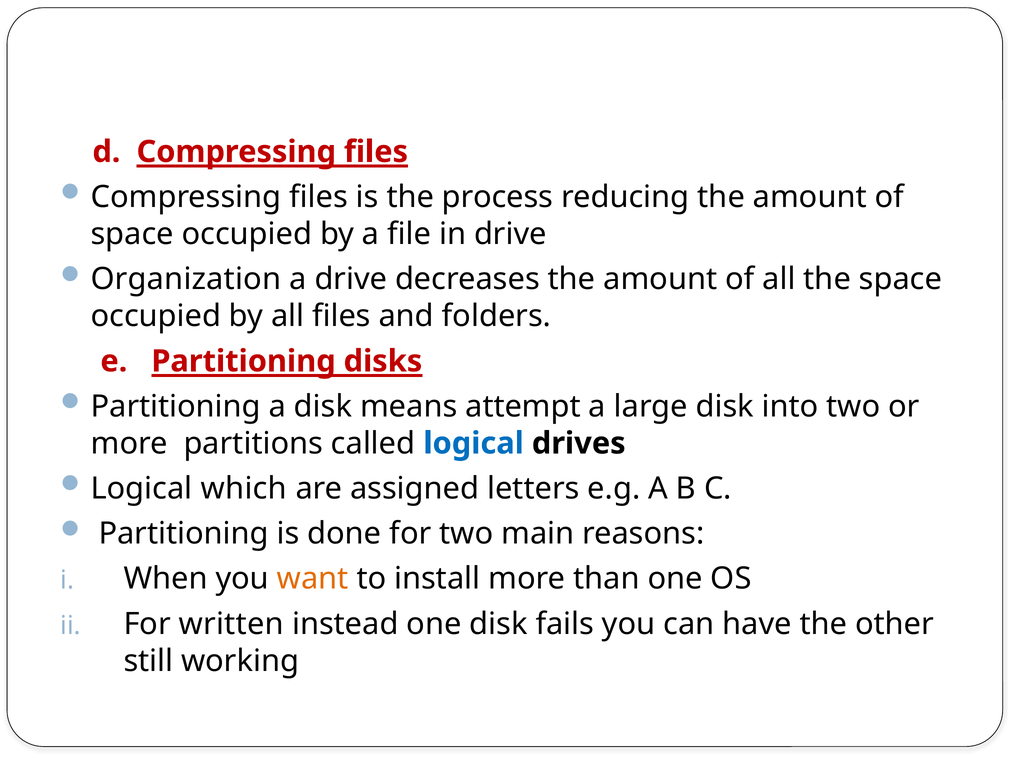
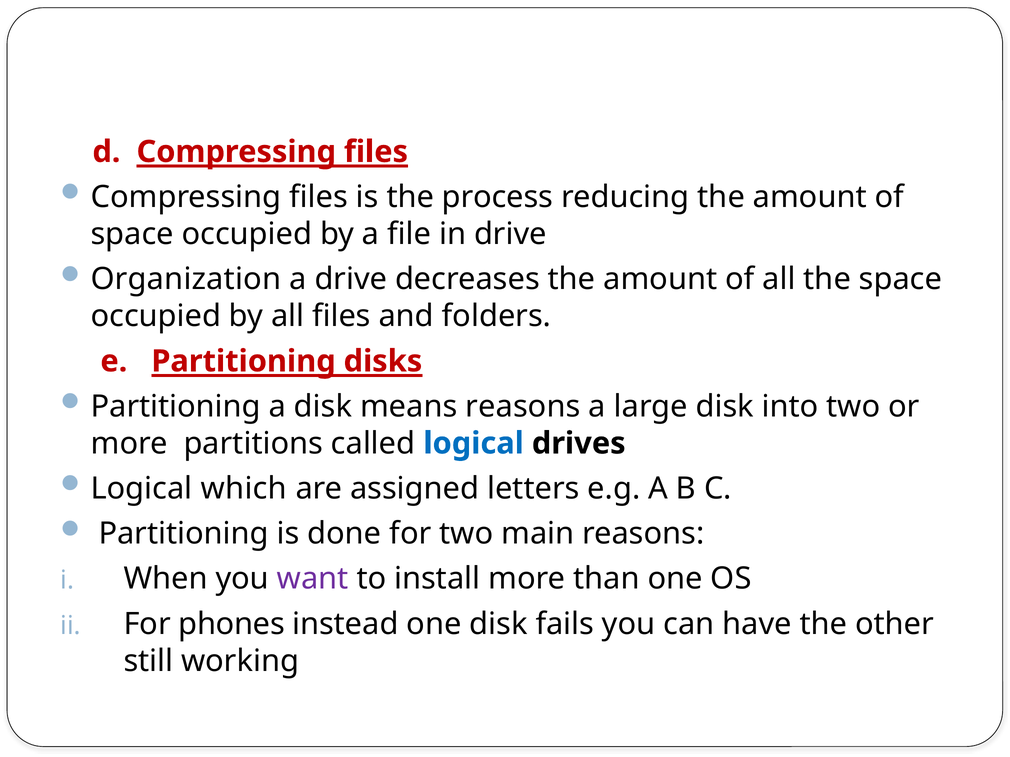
means attempt: attempt -> reasons
want colour: orange -> purple
written: written -> phones
